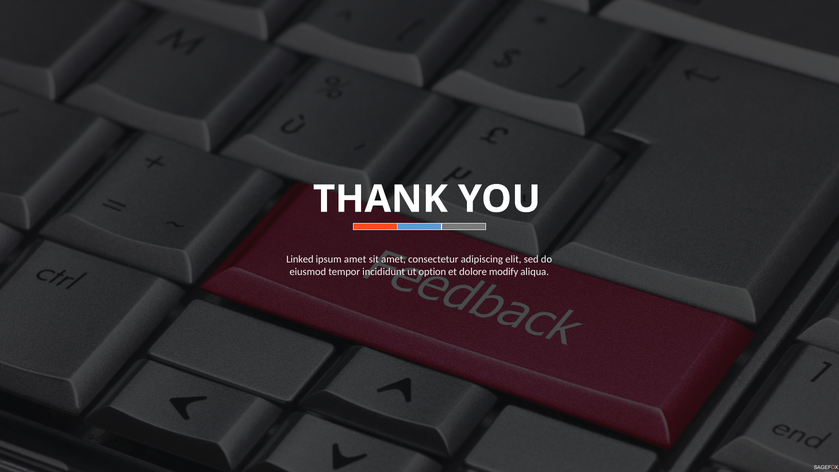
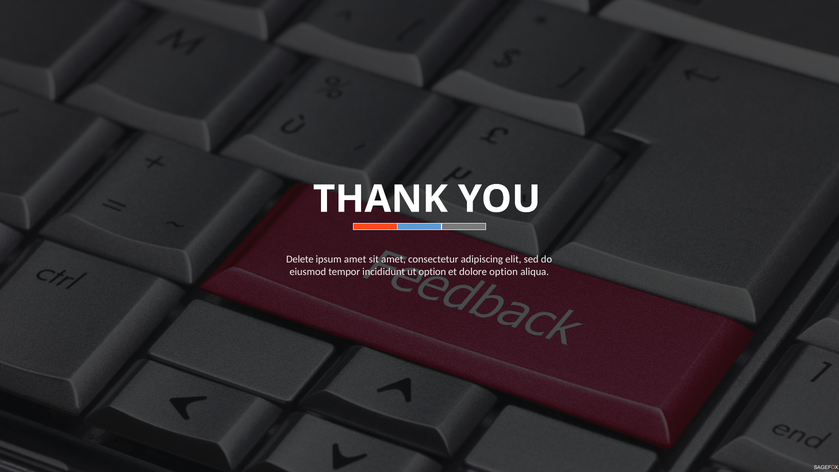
Linked: Linked -> Delete
dolore modify: modify -> option
